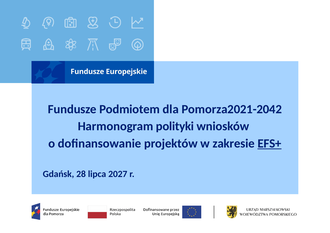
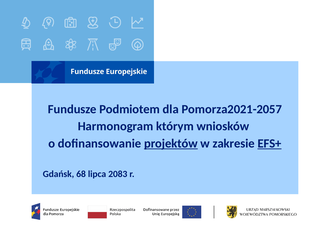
Pomorza2021-2042: Pomorza2021-2042 -> Pomorza2021-2057
polityki: polityki -> którym
projektów underline: none -> present
28: 28 -> 68
2027: 2027 -> 2083
